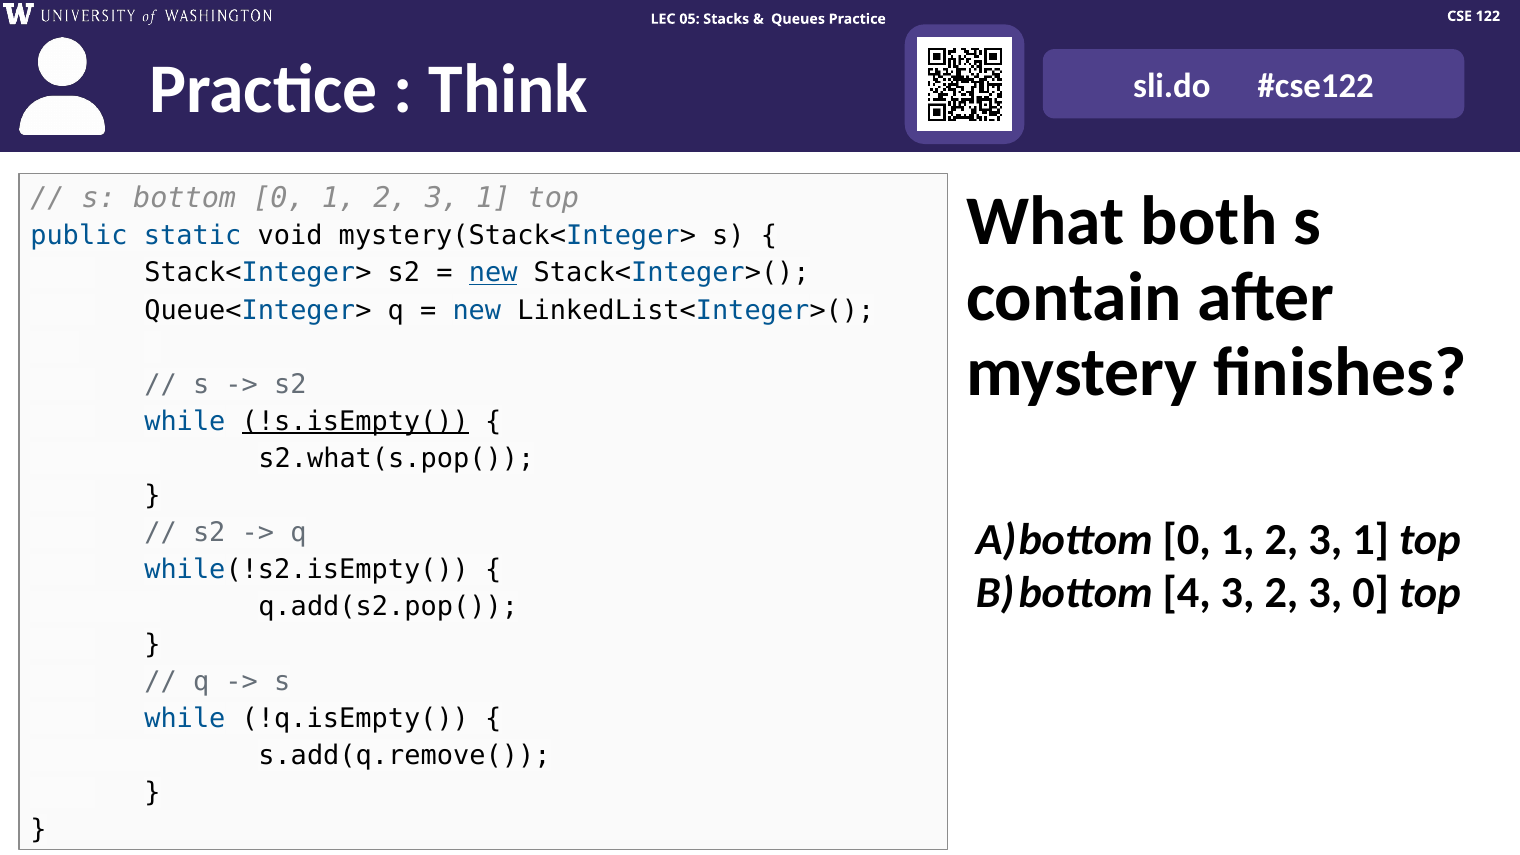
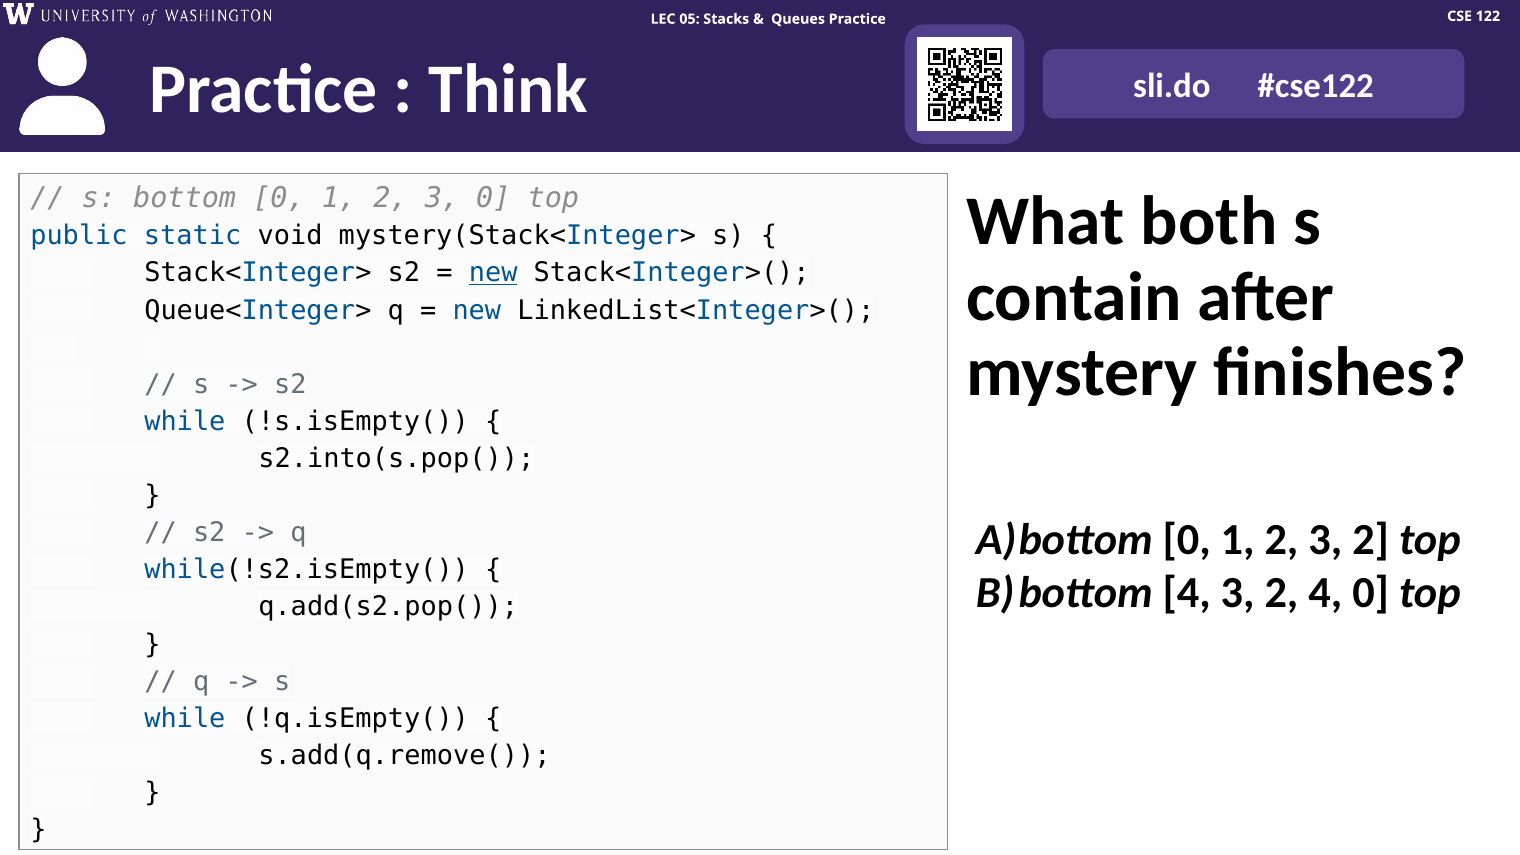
1 at (493, 198): 1 -> 0
!s.isEmpty( underline: present -> none
s2.what(s.pop(: s2.what(s.pop( -> s2.into(s.pop(
1 at (1371, 540): 1 -> 2
3 2 3: 3 -> 4
